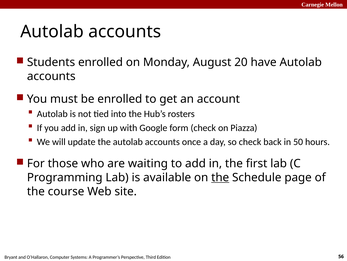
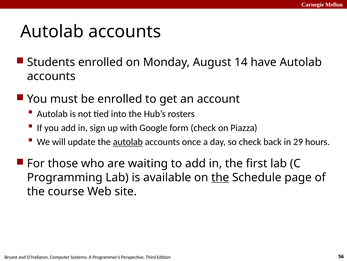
20: 20 -> 14
autolab at (128, 142) underline: none -> present
50: 50 -> 29
